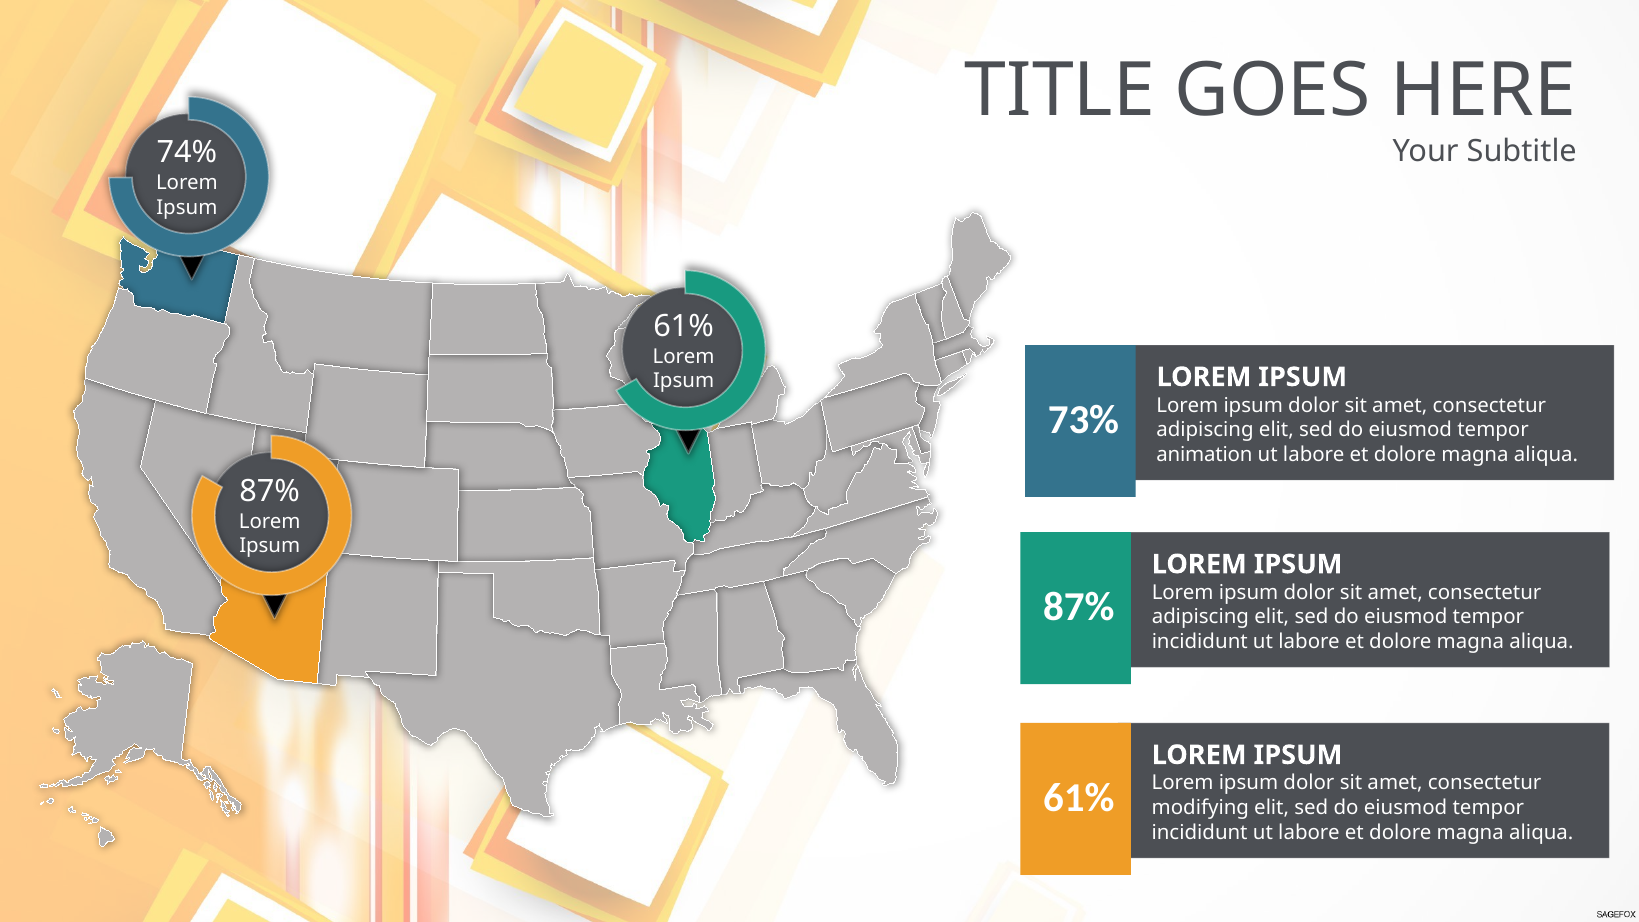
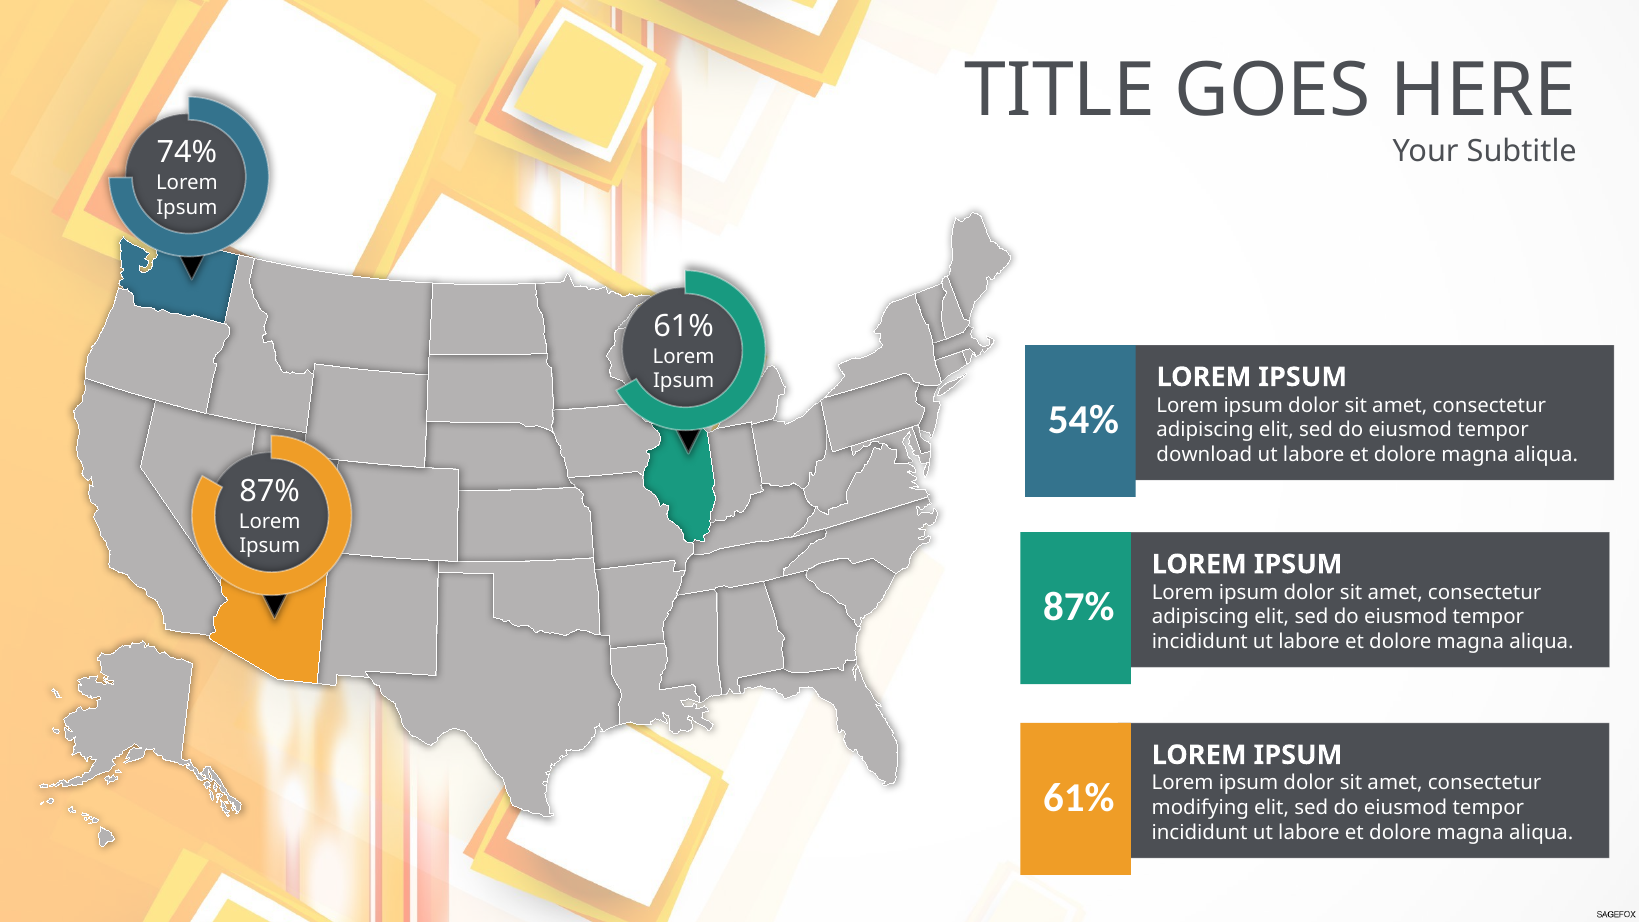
73%: 73% -> 54%
animation: animation -> download
